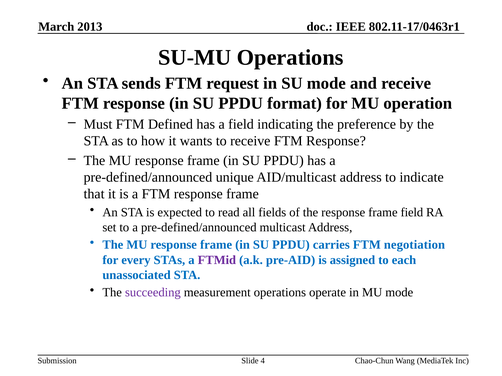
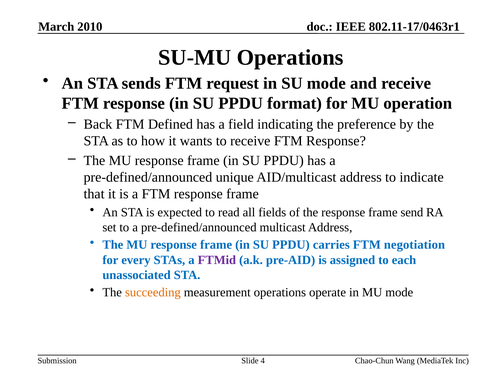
2013: 2013 -> 2010
Must: Must -> Back
frame field: field -> send
succeeding colour: purple -> orange
